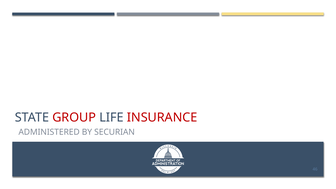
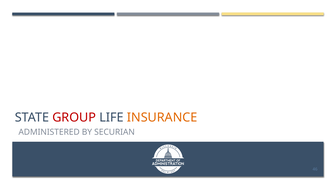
INSURANCE colour: red -> orange
